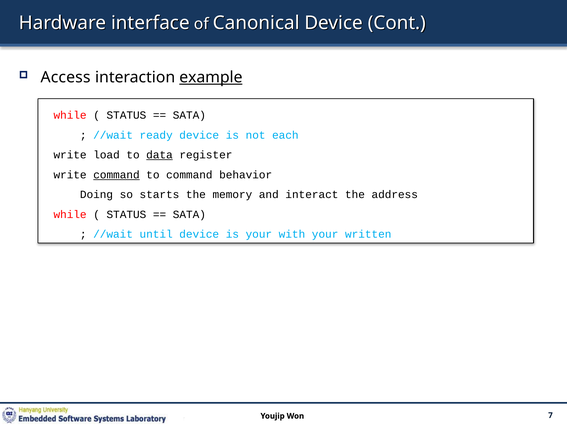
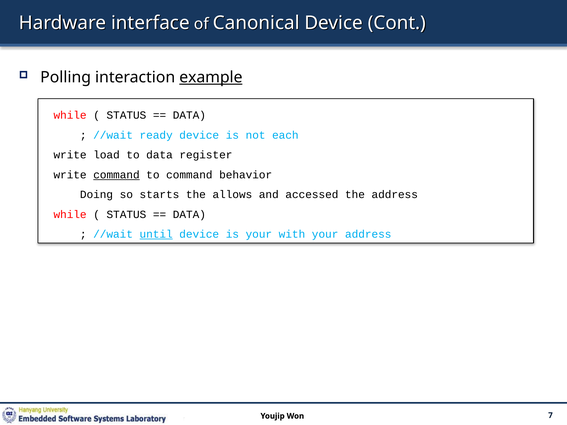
Access: Access -> Polling
SATA at (189, 115): SATA -> DATA
data at (159, 155) underline: present -> none
memory: memory -> allows
interact: interact -> accessed
SATA at (189, 215): SATA -> DATA
until underline: none -> present
your written: written -> address
